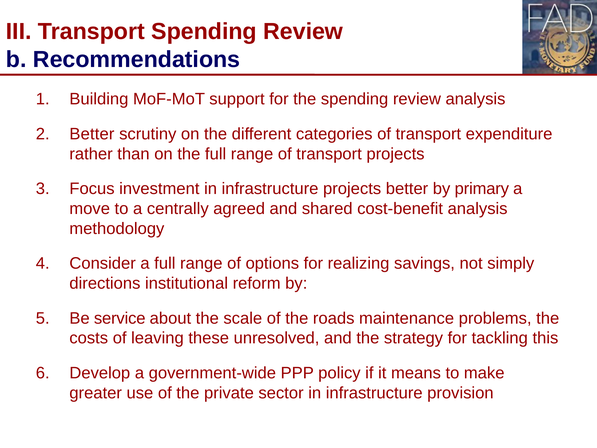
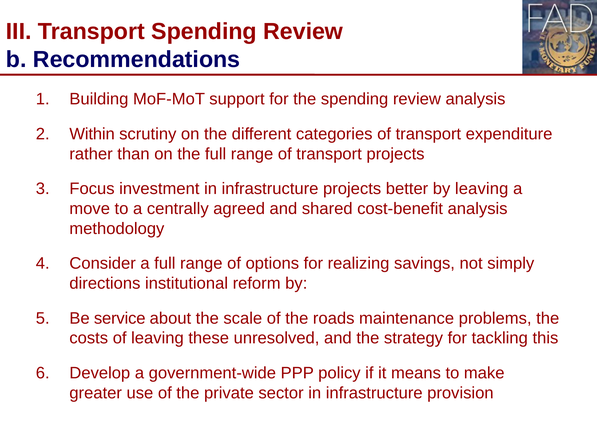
Better at (92, 134): Better -> Within
by primary: primary -> leaving
